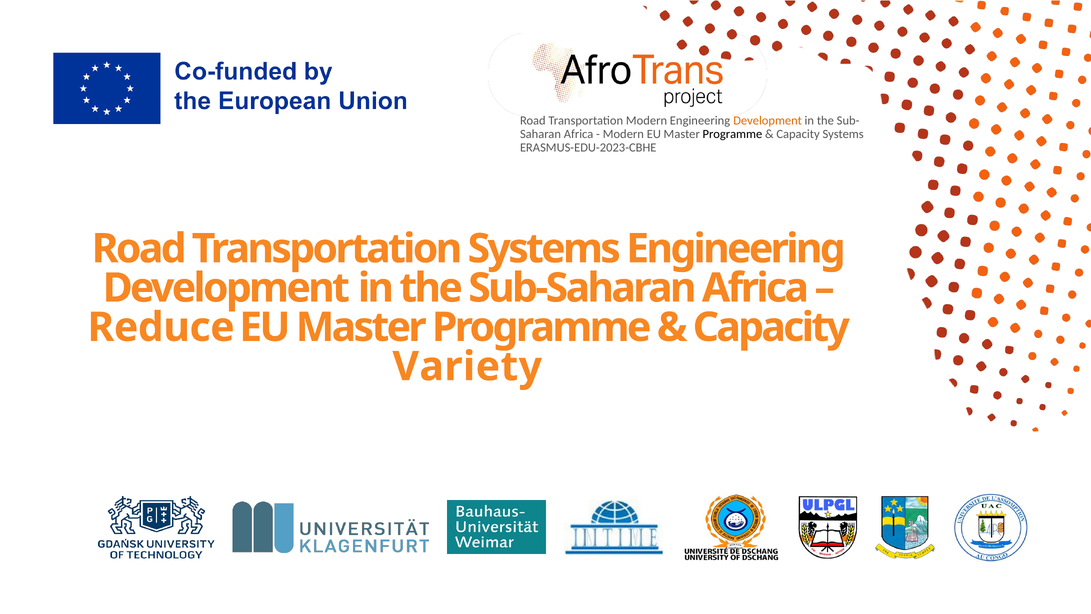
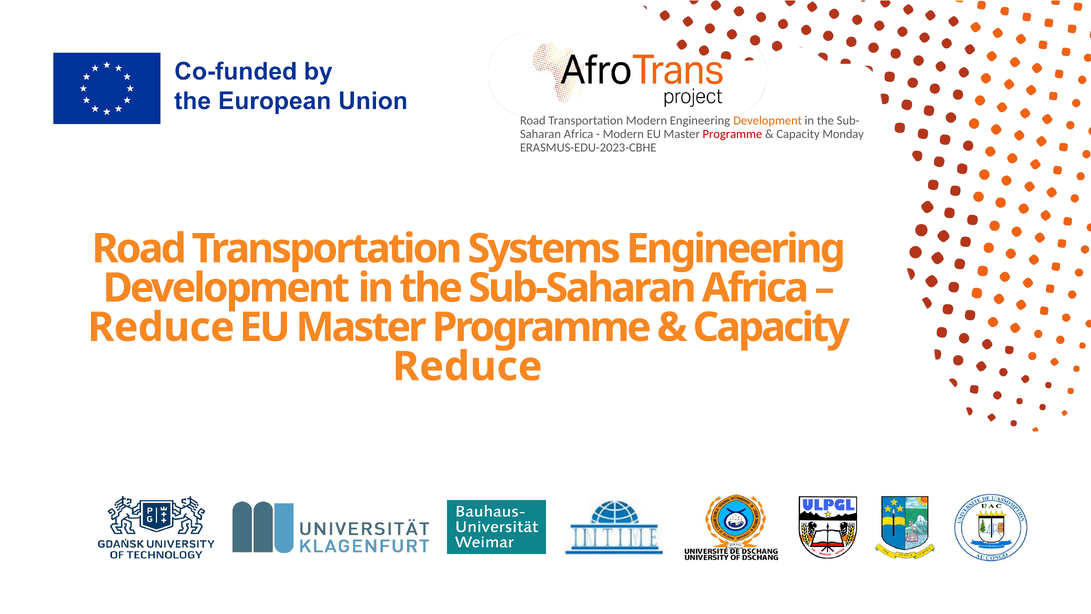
Programme at (732, 134) colour: black -> red
Capacity Systems: Systems -> Monday
Variety at (467, 366): Variety -> Reduce
